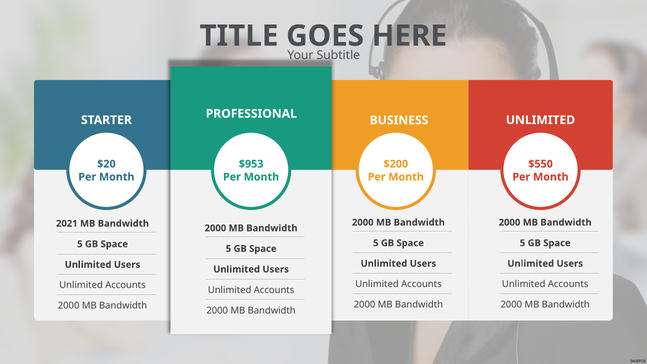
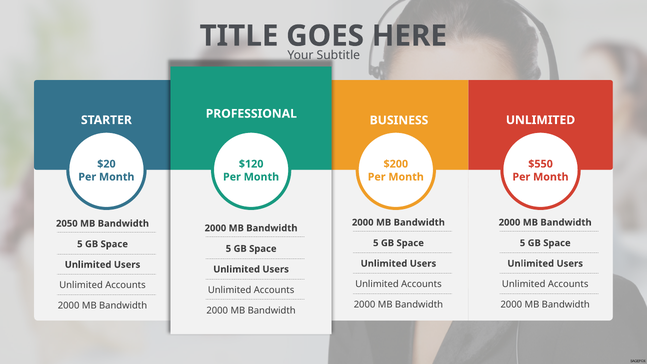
$953: $953 -> $120
2021: 2021 -> 2050
